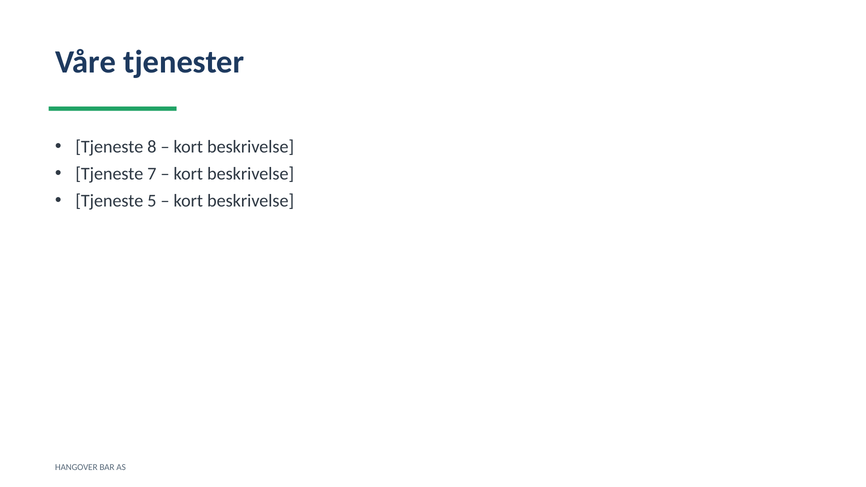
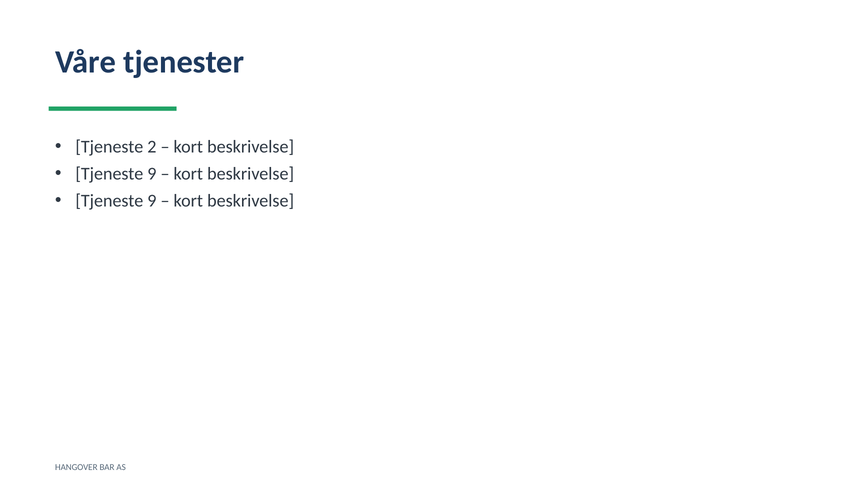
8: 8 -> 2
7 at (152, 174): 7 -> 9
5 at (152, 201): 5 -> 9
